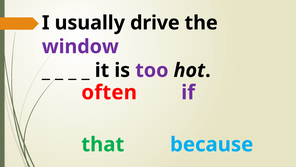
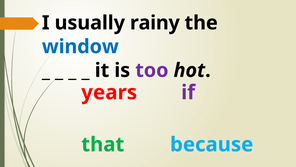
drive: drive -> rainy
window colour: purple -> blue
often: often -> years
